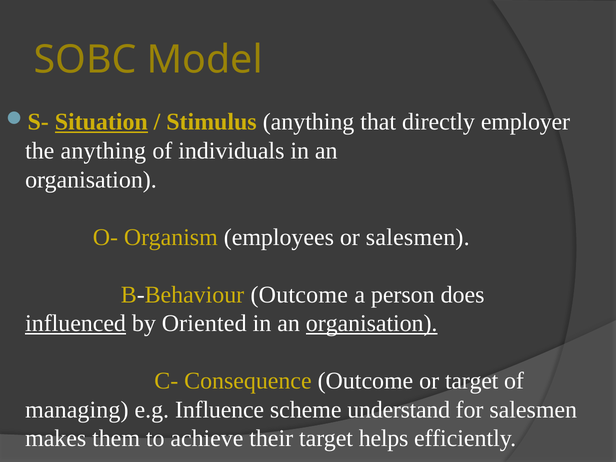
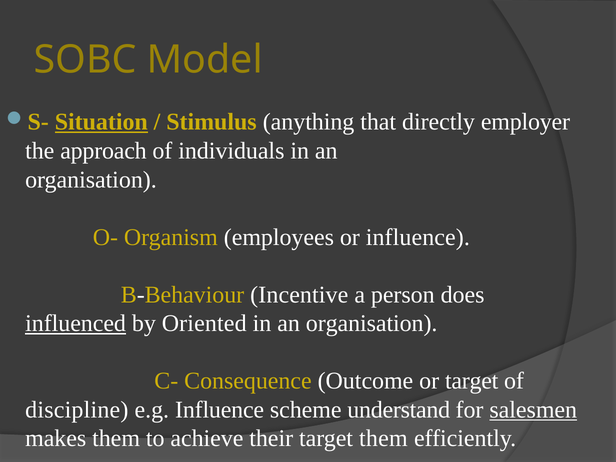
the anything: anything -> approach
or salesmen: salesmen -> influence
B-Behaviour Outcome: Outcome -> Incentive
organisation at (372, 323) underline: present -> none
managing: managing -> discipline
salesmen at (533, 410) underline: none -> present
target helps: helps -> them
